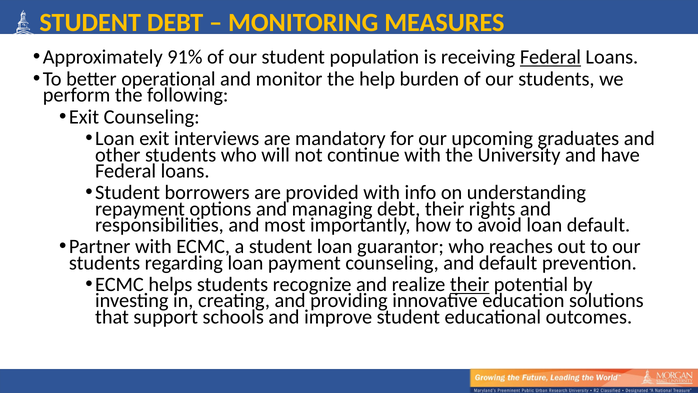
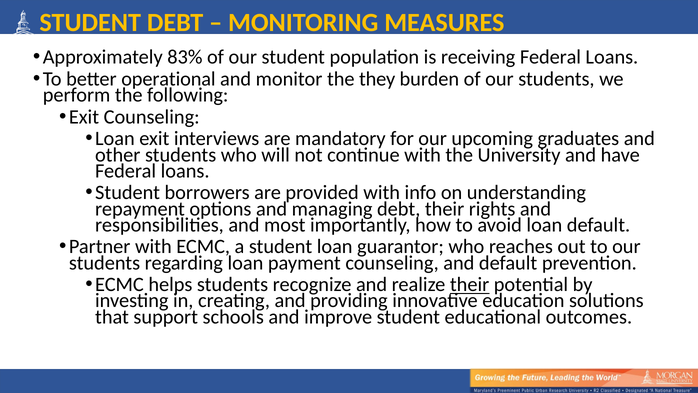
91%: 91% -> 83%
Federal at (550, 57) underline: present -> none
help: help -> they
